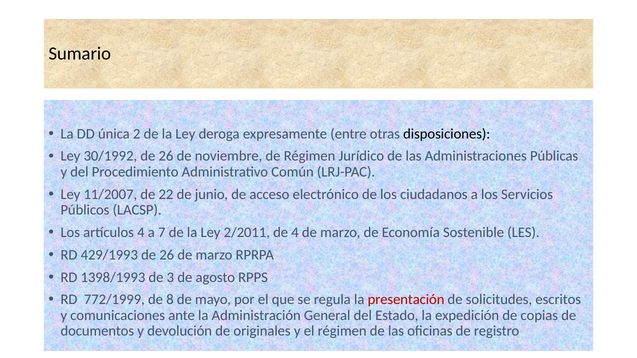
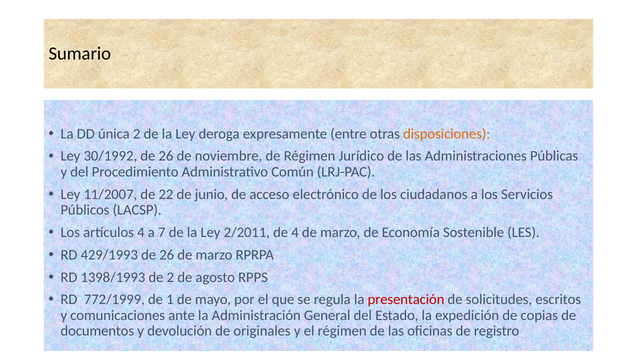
disposiciones colour: black -> orange
de 3: 3 -> 2
8: 8 -> 1
